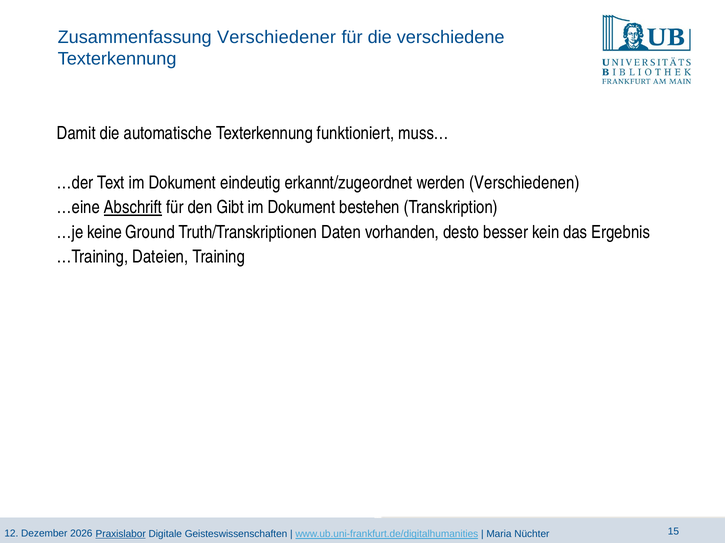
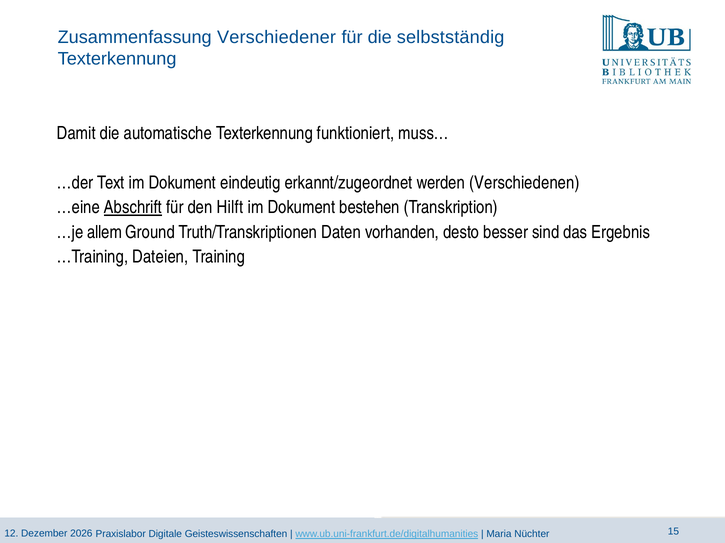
verschiedene: verschiedene -> selbstständig
Gibt: Gibt -> Hilft
keine: keine -> allem
kein: kein -> sind
Praxislabor underline: present -> none
